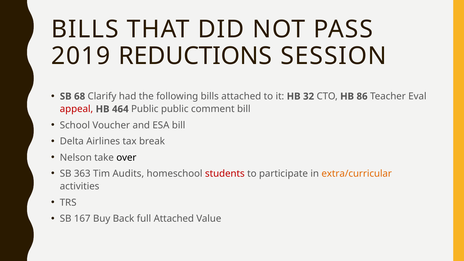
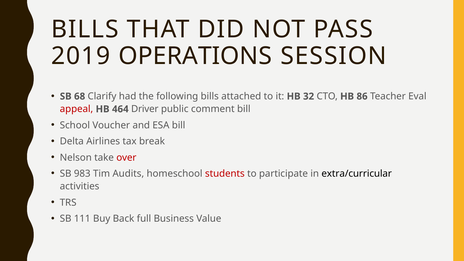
REDUCTIONS: REDUCTIONS -> OPERATIONS
464 Public: Public -> Driver
over colour: black -> red
363: 363 -> 983
extra/curricular colour: orange -> black
167: 167 -> 111
full Attached: Attached -> Business
